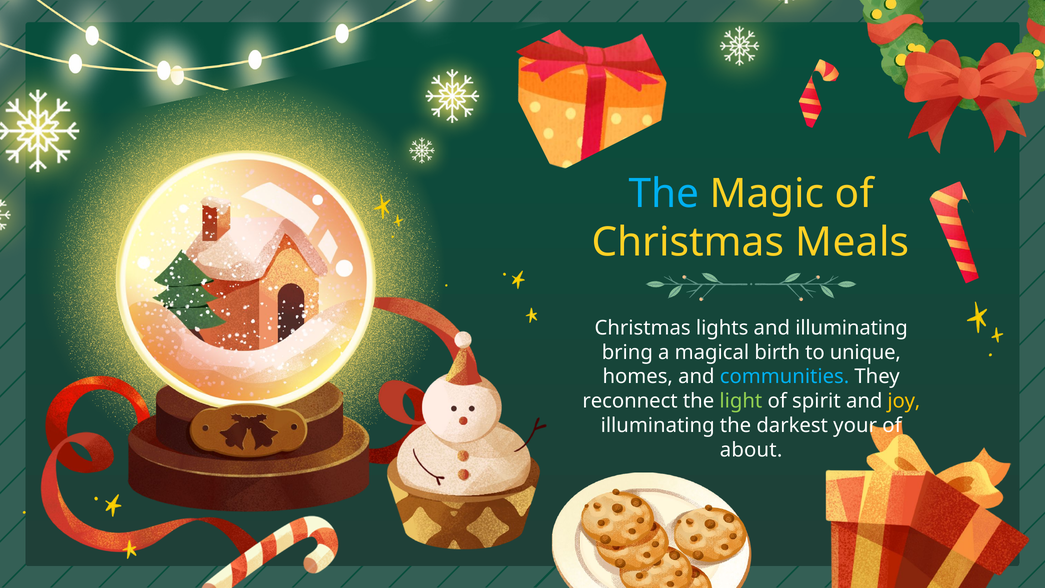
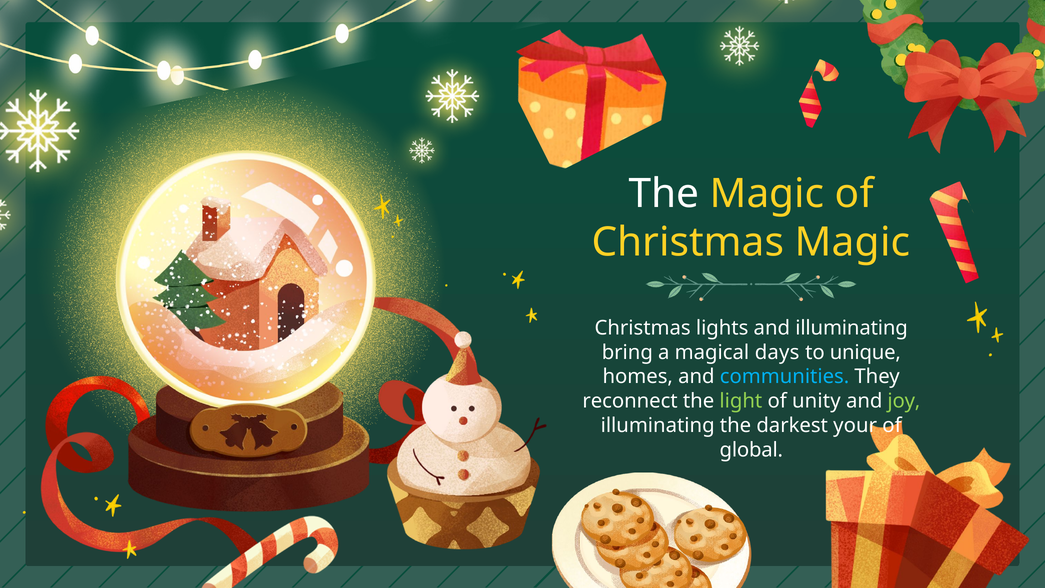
The at (664, 194) colour: light blue -> white
Christmas Meals: Meals -> Magic
birth: birth -> days
spirit: spirit -> unity
joy colour: yellow -> light green
about: about -> global
